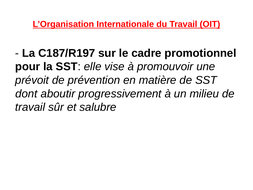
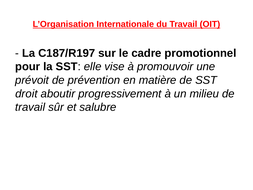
dont: dont -> droit
